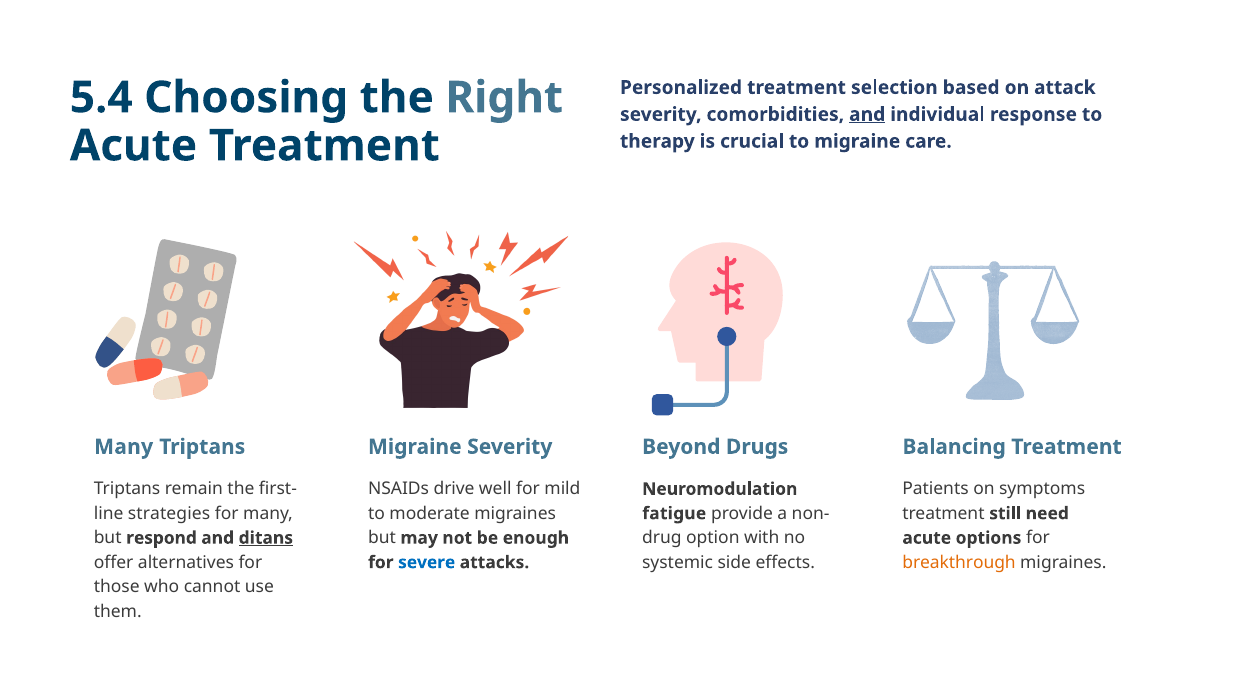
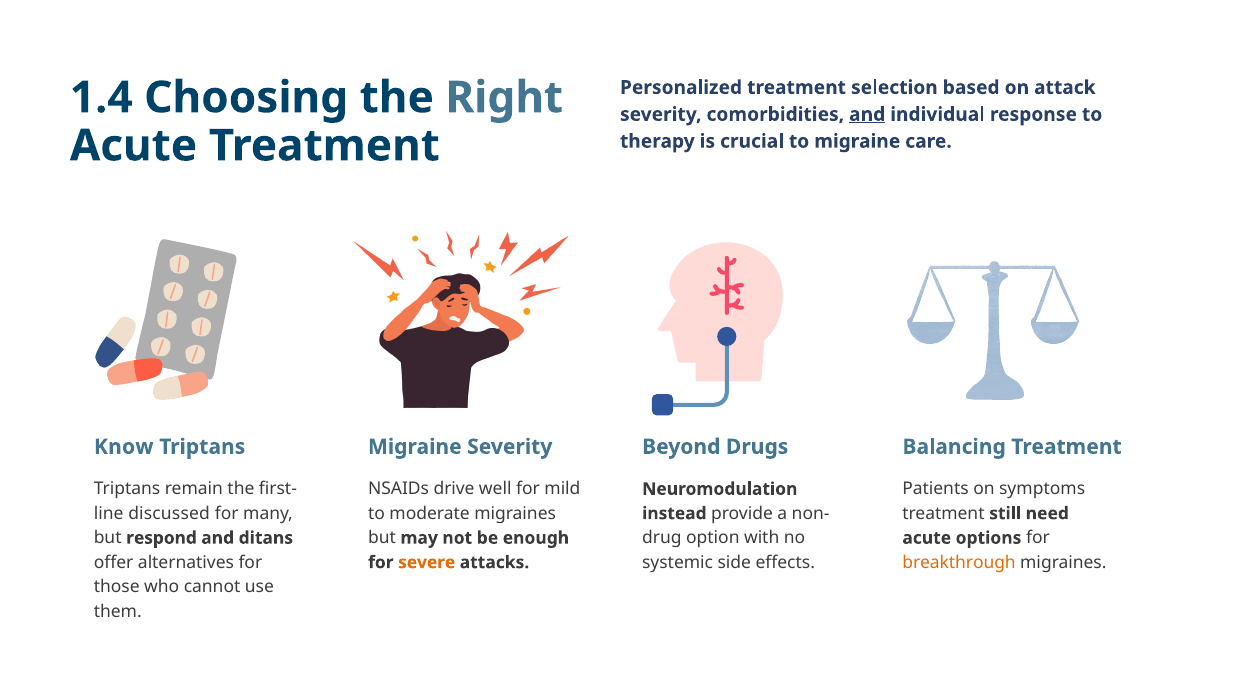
5.4: 5.4 -> 1.4
Many at (124, 446): Many -> Know
strategies: strategies -> discussed
fatigue: fatigue -> instead
ditans underline: present -> none
severe colour: blue -> orange
